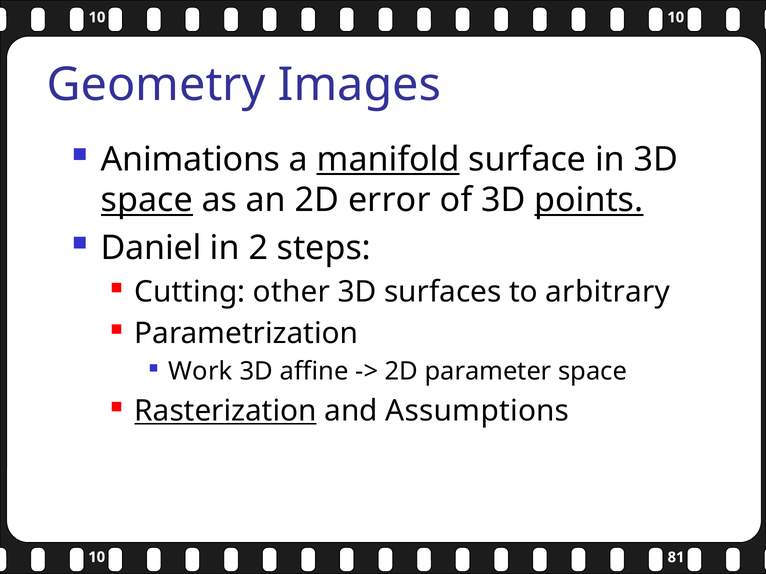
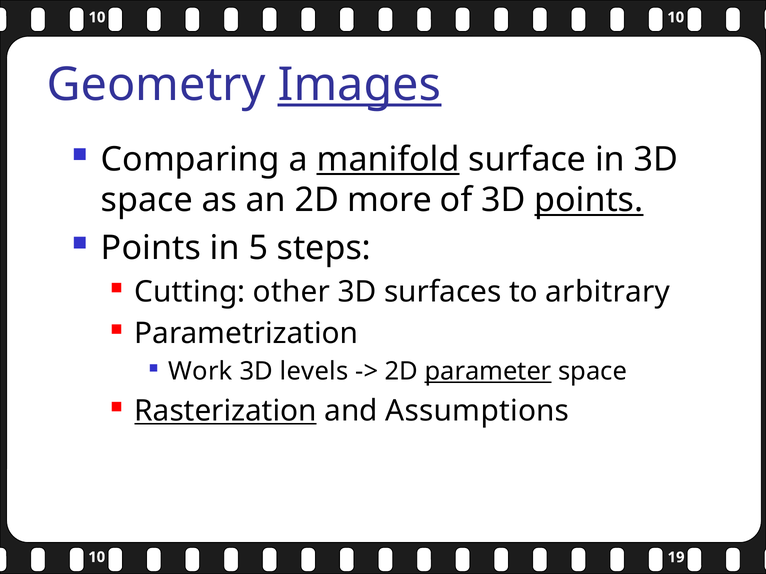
Images underline: none -> present
Animations: Animations -> Comparing
space at (147, 200) underline: present -> none
error: error -> more
Daniel at (151, 248): Daniel -> Points
2: 2 -> 5
affine: affine -> levels
parameter underline: none -> present
81: 81 -> 19
